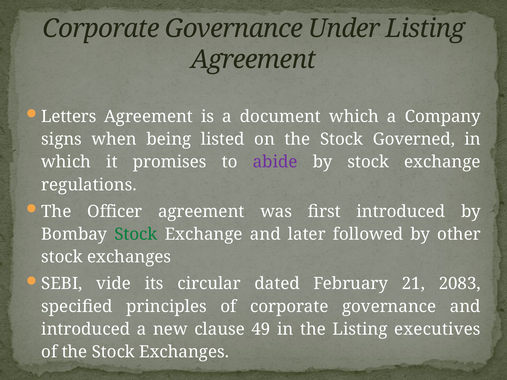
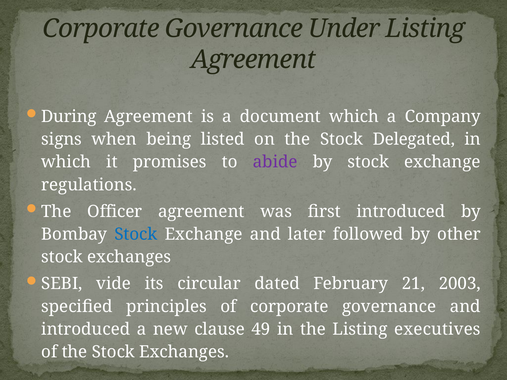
Letters: Letters -> During
Governed: Governed -> Delegated
Stock at (136, 234) colour: green -> blue
2083: 2083 -> 2003
